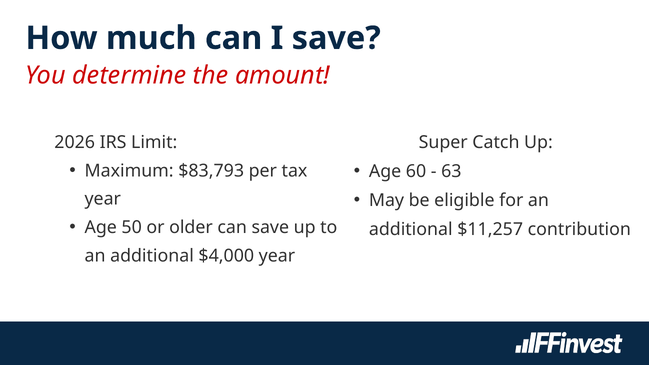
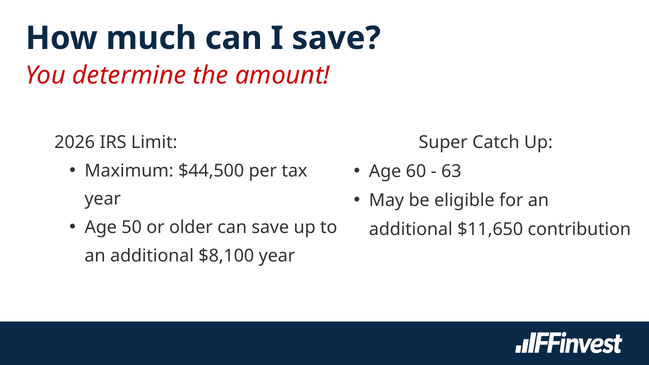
$83,793: $83,793 -> $44,500
$11,257: $11,257 -> $11,650
$4,000: $4,000 -> $8,100
